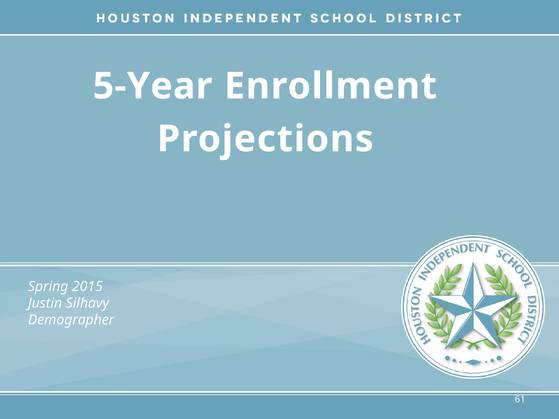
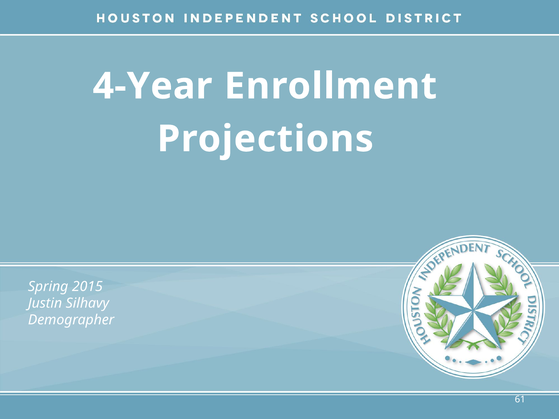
5-Year: 5-Year -> 4-Year
